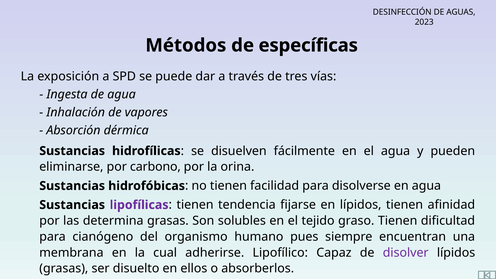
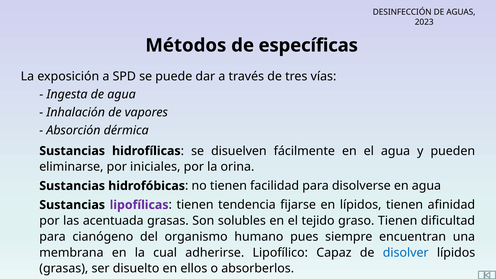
carbono: carbono -> iniciales
determina: determina -> acentuada
disolver colour: purple -> blue
